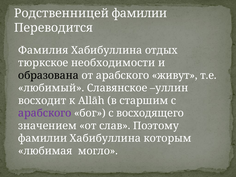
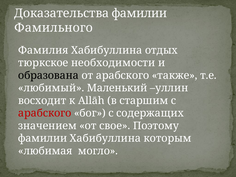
Родственницей: Родственницей -> Доказательства
Переводится: Переводится -> Фамильного
живут: живут -> также
Славянское: Славянское -> Маленький
арабского at (45, 113) colour: purple -> red
восходящего: восходящего -> содержащих
слав: слав -> свое
